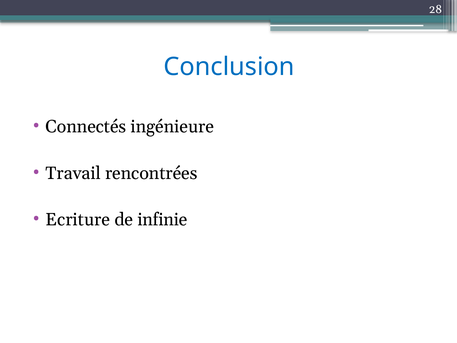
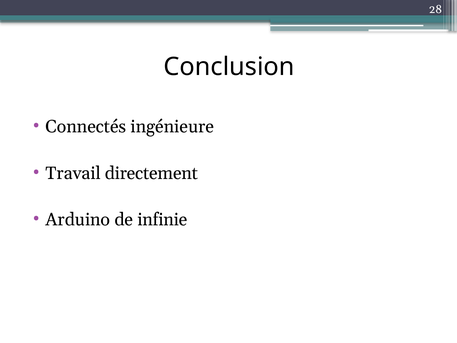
Conclusion colour: blue -> black
rencontrées: rencontrées -> directement
Ecriture: Ecriture -> Arduino
